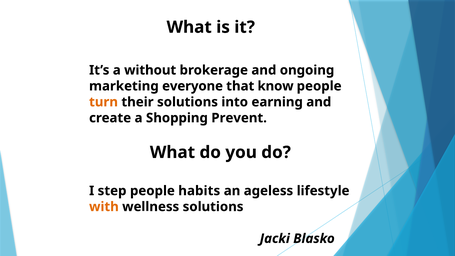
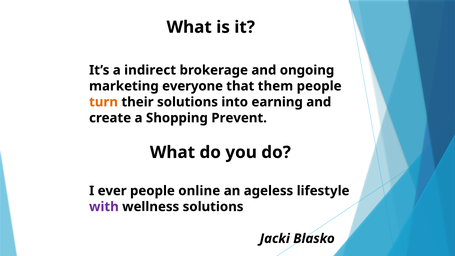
without: without -> indirect
know: know -> them
step: step -> ever
habits: habits -> online
with colour: orange -> purple
